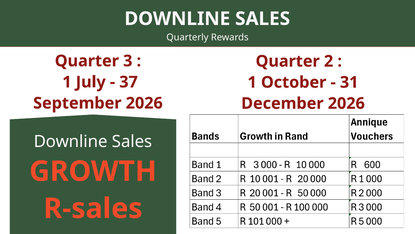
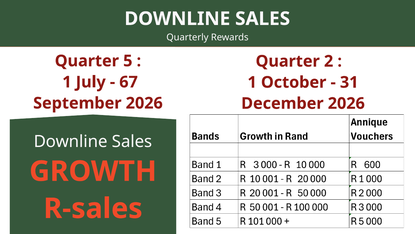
3: 3 -> 5
37: 37 -> 67
